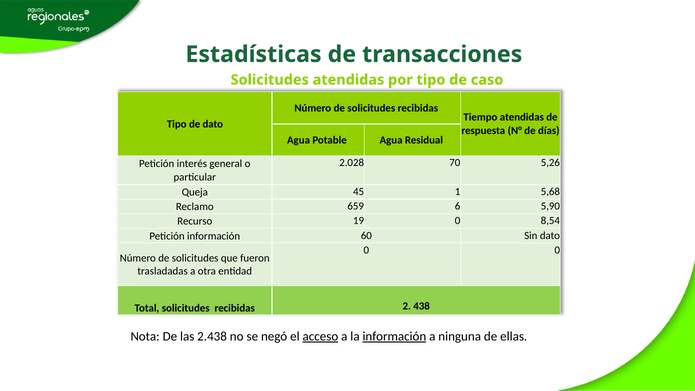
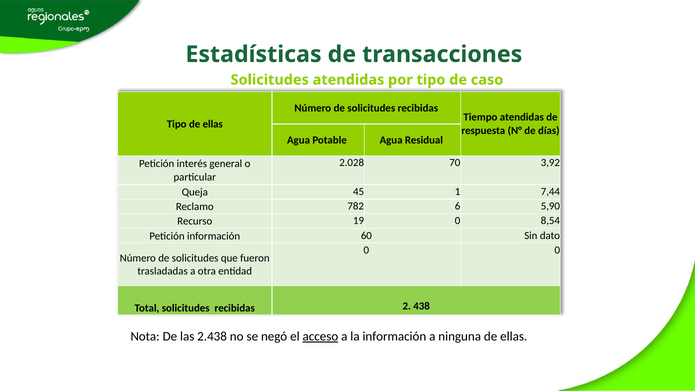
Tipo de dato: dato -> ellas
5,26: 5,26 -> 3,92
5,68: 5,68 -> 7,44
659: 659 -> 782
información at (394, 336) underline: present -> none
